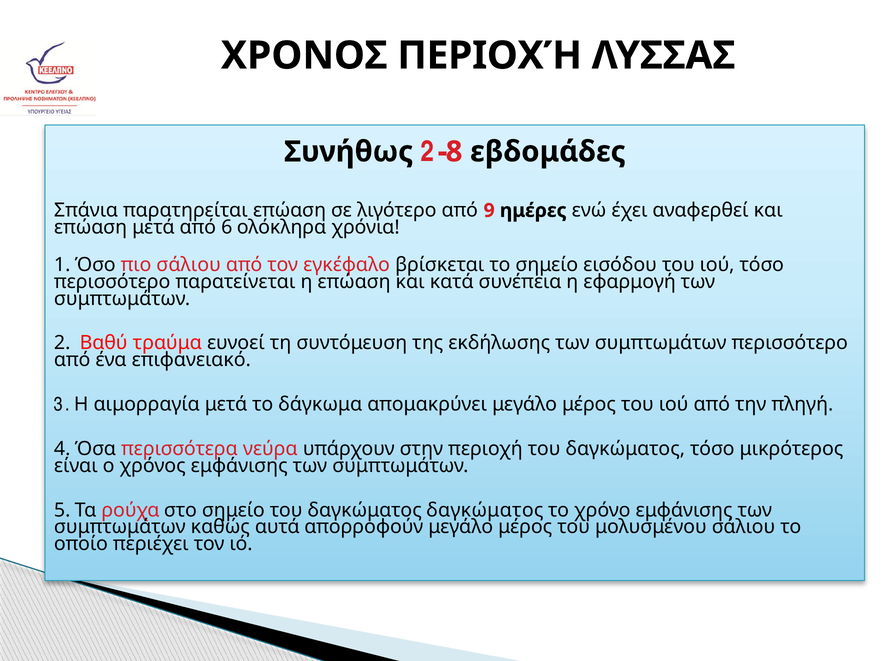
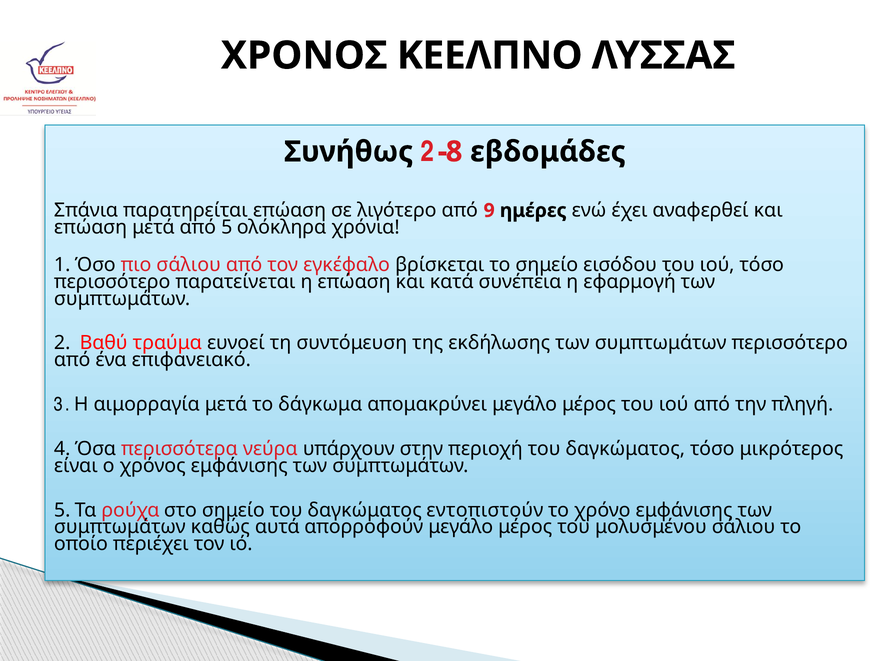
ΧΡΟΝΟΣ ΠΕΡΙΟΧΉ: ΠΕΡΙΟΧΉ -> ΚΕΕΛΠΝΟ
από 6: 6 -> 5
δαγκώματος δαγκώματος: δαγκώματος -> εντοπιστούν
